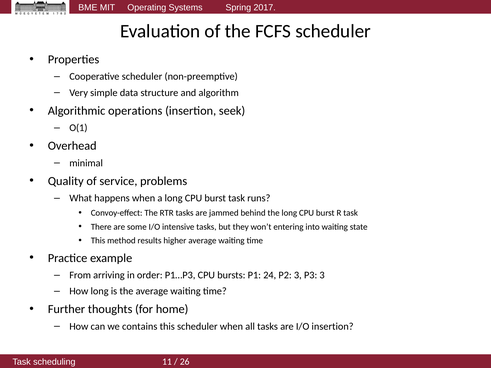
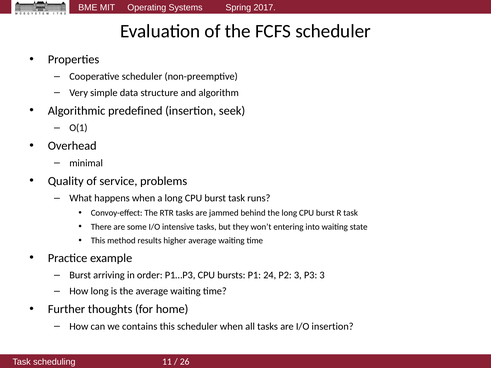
operations: operations -> predefined
From at (80, 275): From -> Burst
